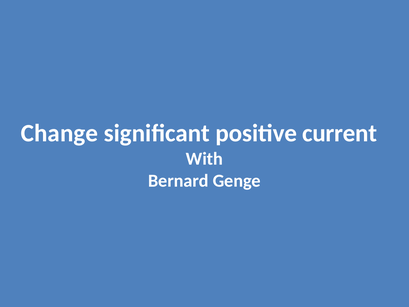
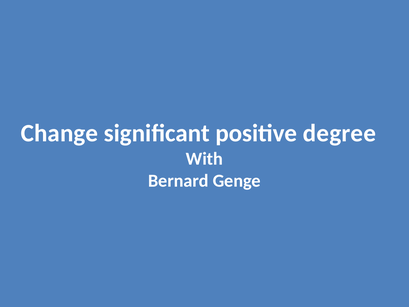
current: current -> degree
